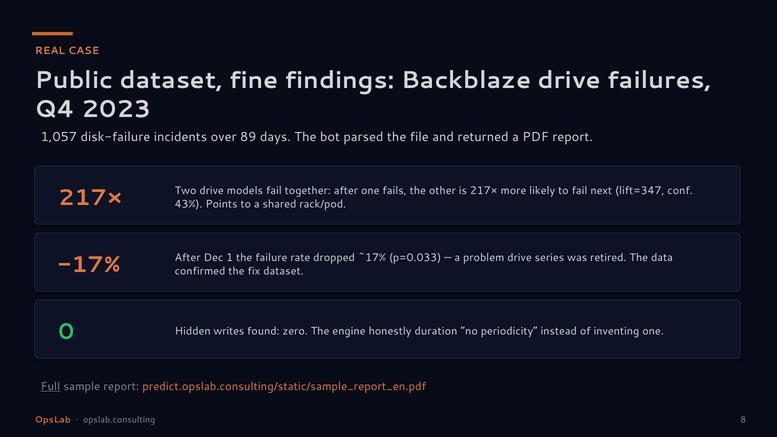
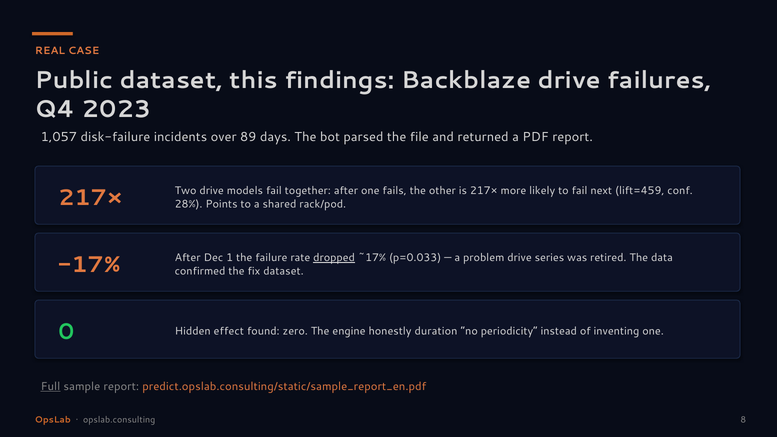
fine: fine -> this
lift=347: lift=347 -> lift=459
43%: 43% -> 28%
dropped underline: none -> present
writes: writes -> effect
